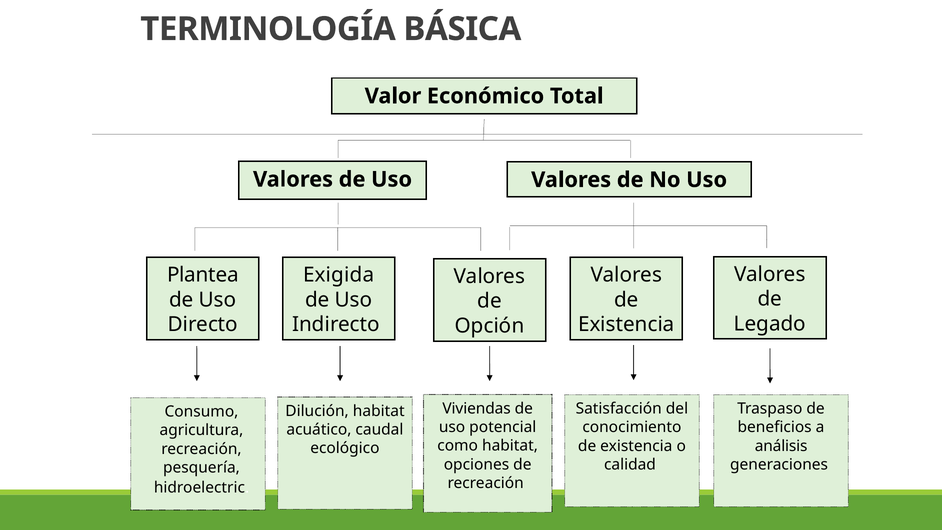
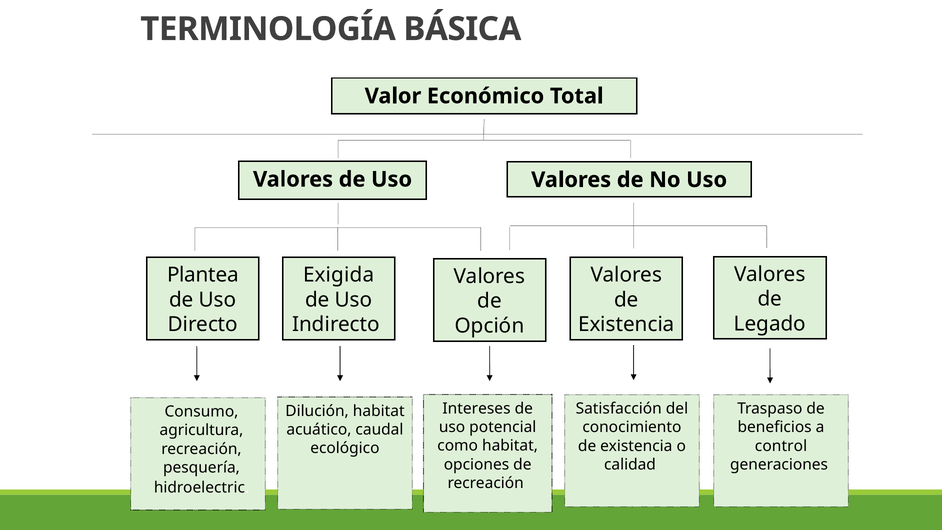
Viviendas: Viviendas -> Intereses
análisis: análisis -> control
